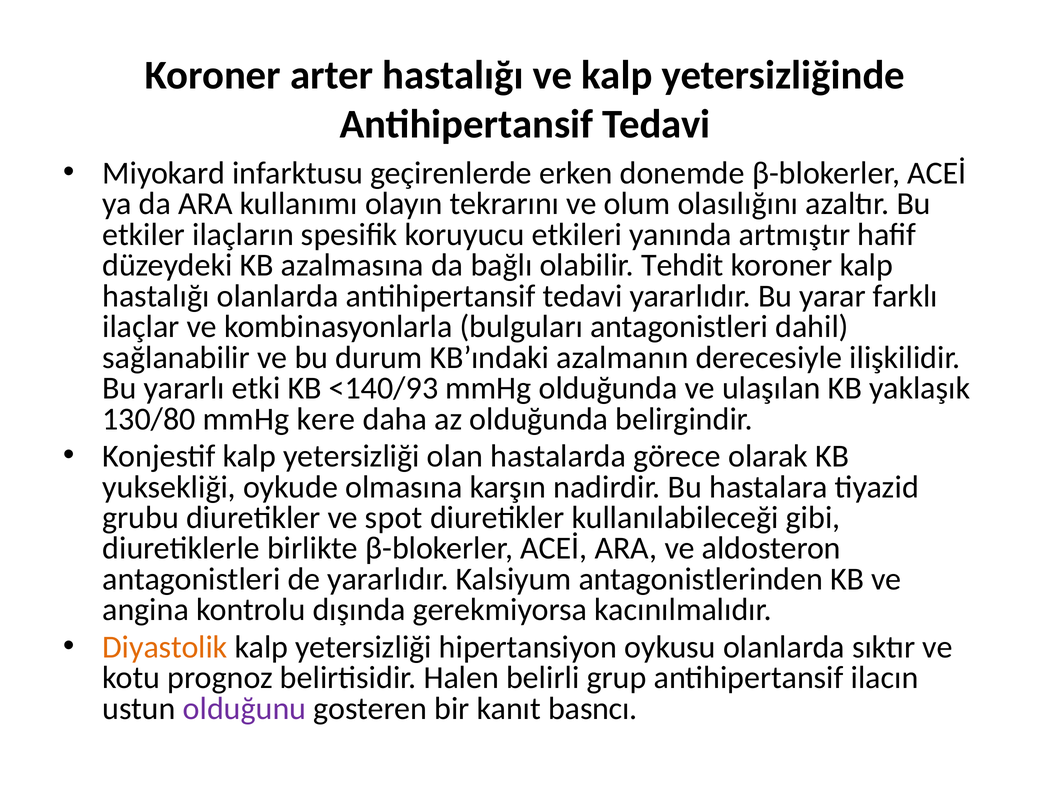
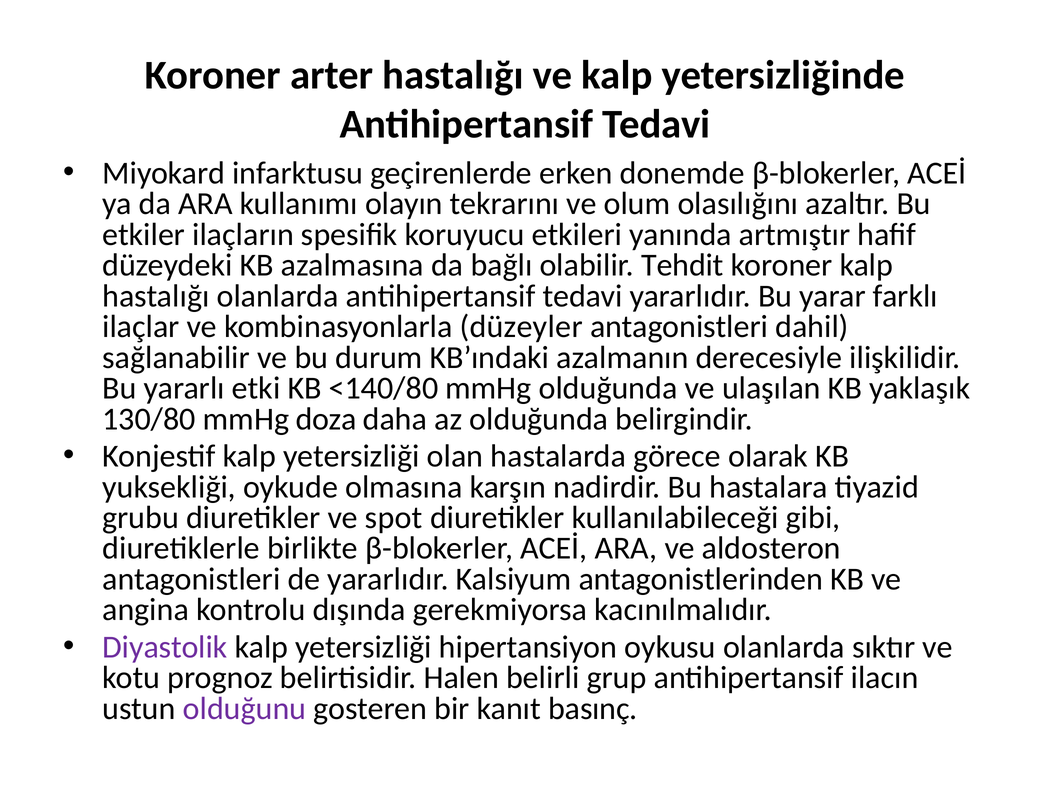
bulguları: bulguları -> düzeyler
<140/93: <140/93 -> <140/80
kere: kere -> doza
Diyastolik colour: orange -> purple
basncı: basncı -> basınç
